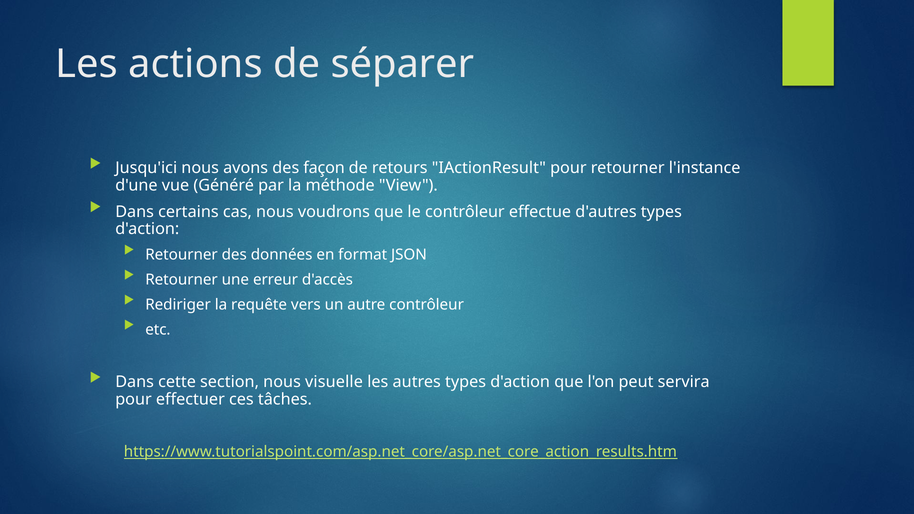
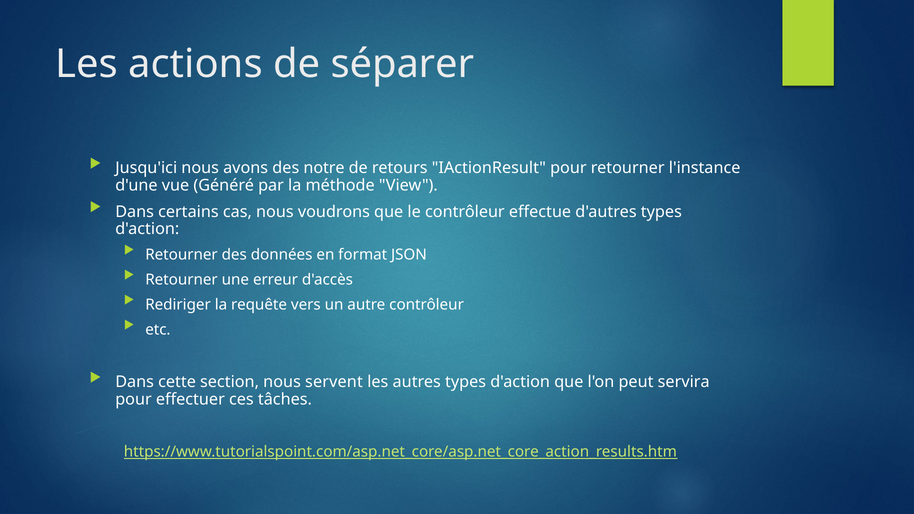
façon: façon -> notre
visuelle: visuelle -> servent
